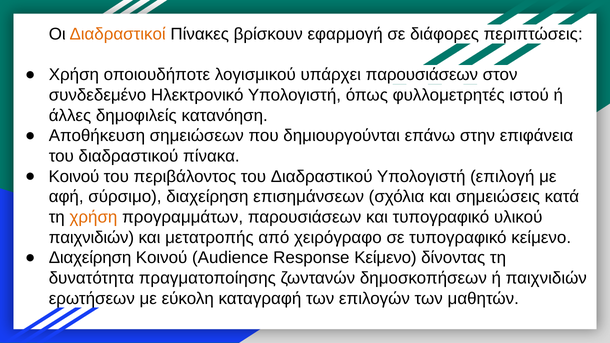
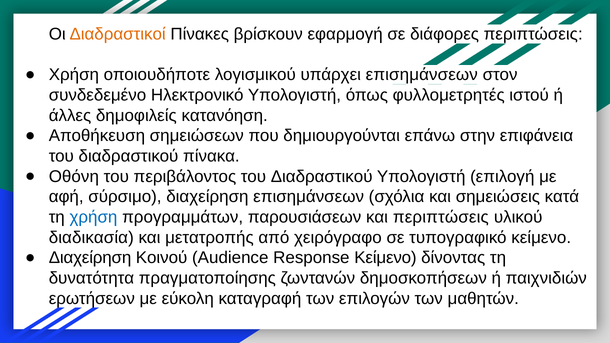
υπάρχει παρουσιάσεων: παρουσιάσεων -> επισημάνσεων
Κοινού at (74, 177): Κοινού -> Οθόνη
χρήση at (93, 217) colour: orange -> blue
και τυπογραφικό: τυπογραφικό -> περιπτώσεις
παιχνιδιών at (91, 238): παιχνιδιών -> διαδικασία
